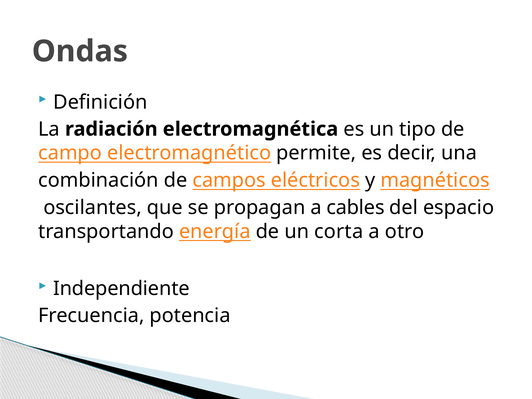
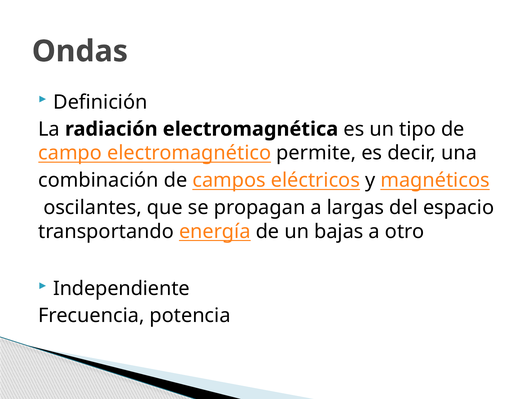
cables: cables -> largas
corta: corta -> bajas
